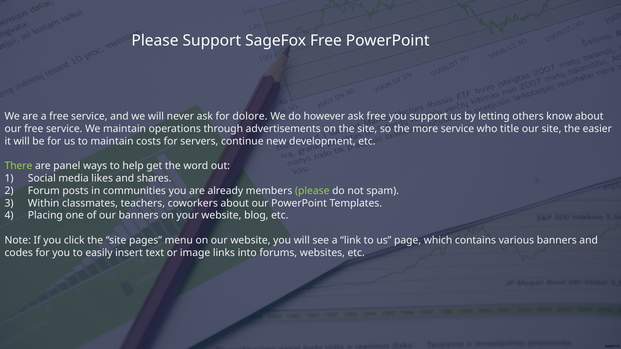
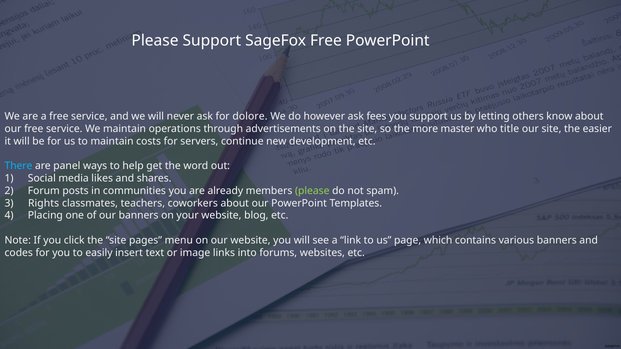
ask free: free -> fees
more service: service -> master
There colour: light green -> light blue
Within: Within -> Rights
